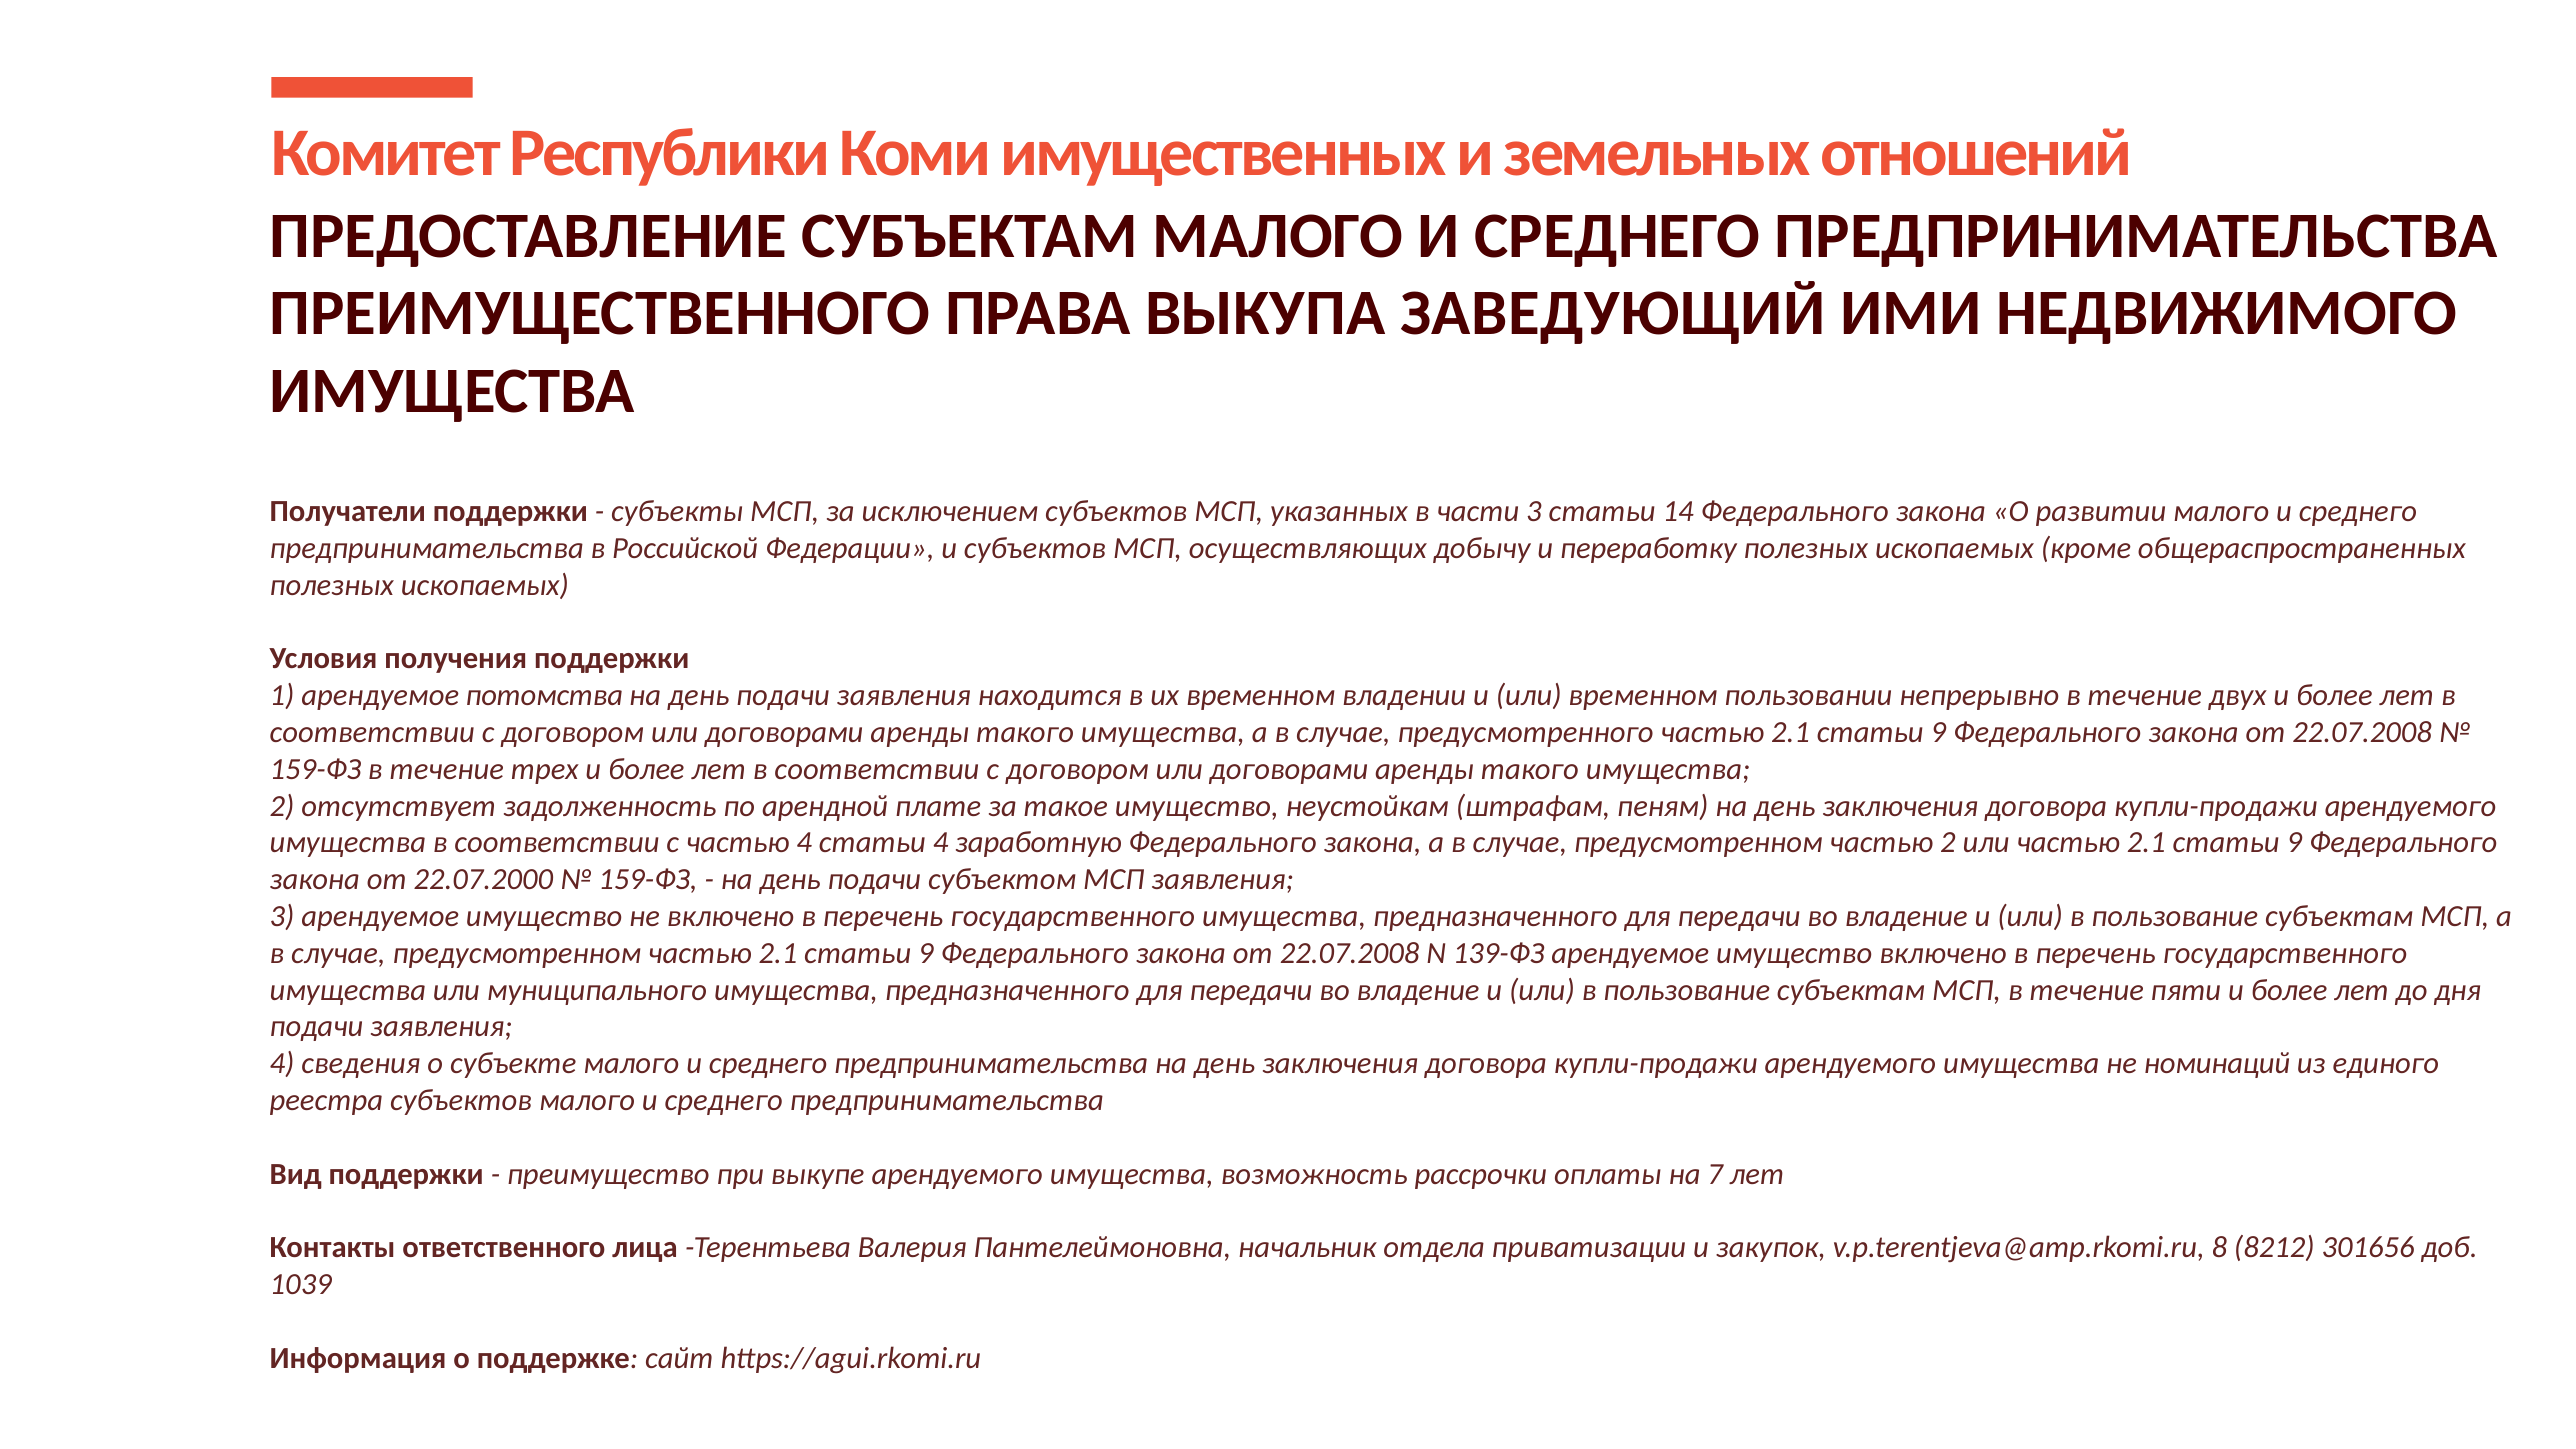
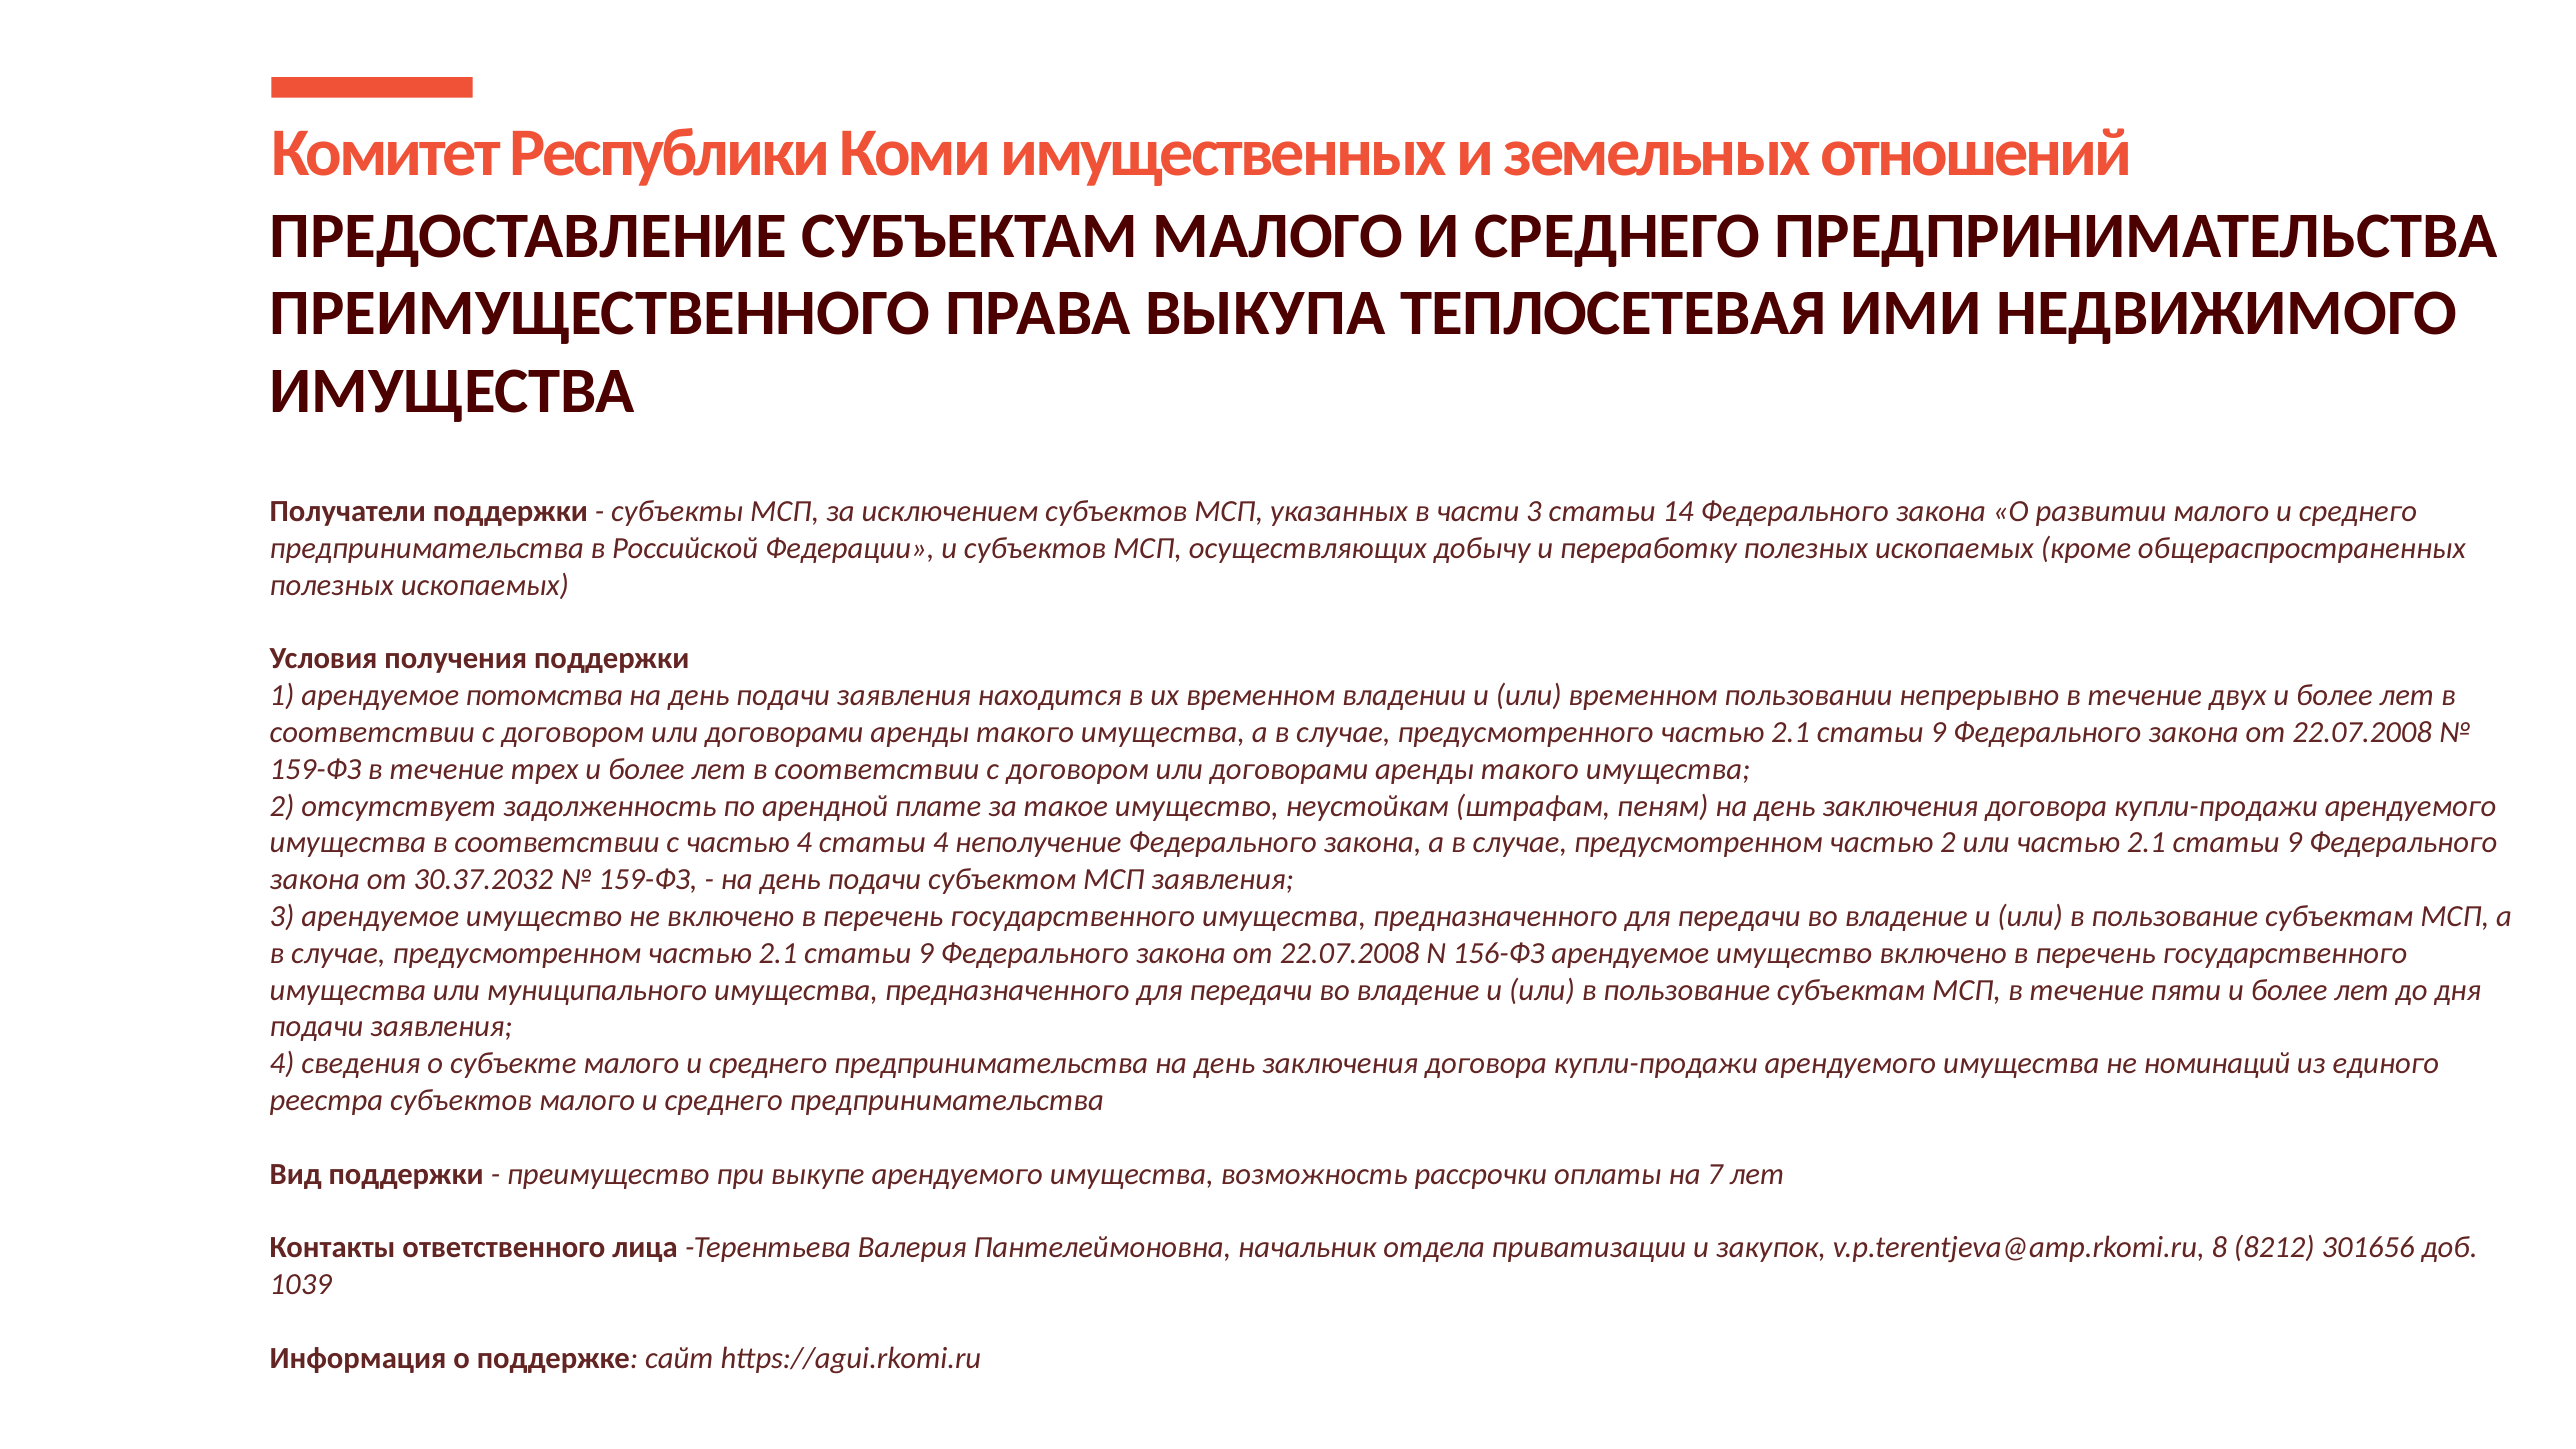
ЗАВЕДУЮЩИЙ: ЗАВЕДУЮЩИЙ -> ТЕПЛОСЕТЕВАЯ
заработную: заработную -> неполучение
22.07.2000: 22.07.2000 -> 30.37.2032
139-ФЗ: 139-ФЗ -> 156-ФЗ
